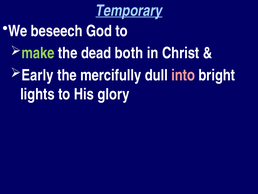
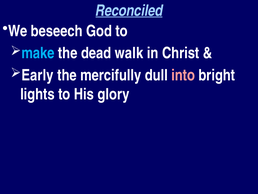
Temporary: Temporary -> Reconciled
make colour: light green -> light blue
both: both -> walk
